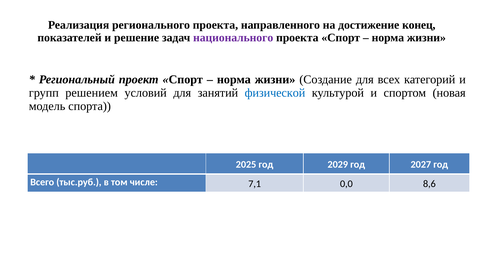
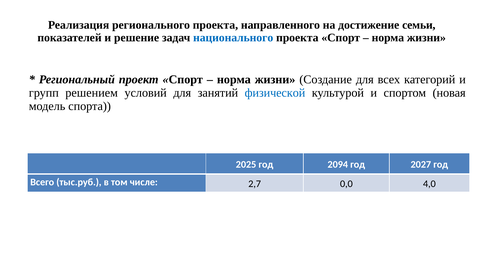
конец: конец -> семьи
национального colour: purple -> blue
2029: 2029 -> 2094
7,1: 7,1 -> 2,7
8,6: 8,6 -> 4,0
